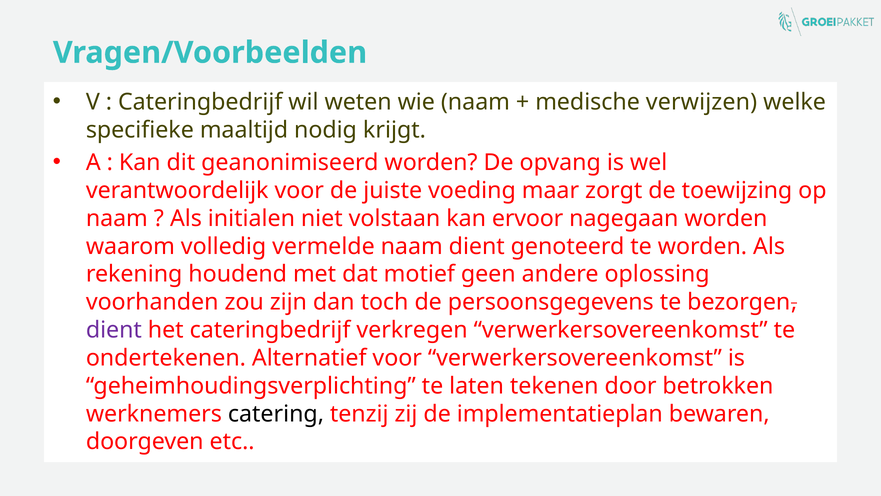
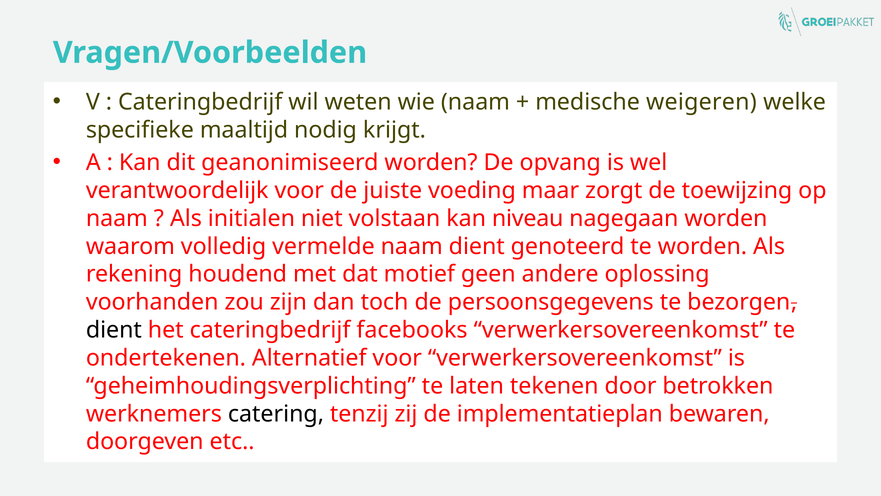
verwijzen: verwijzen -> weigeren
ervoor: ervoor -> niveau
dient at (114, 330) colour: purple -> black
verkregen: verkregen -> facebooks
